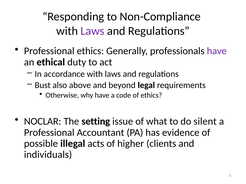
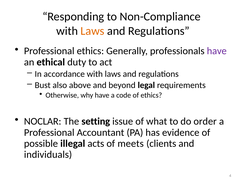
Laws at (93, 31) colour: purple -> orange
silent: silent -> order
higher: higher -> meets
